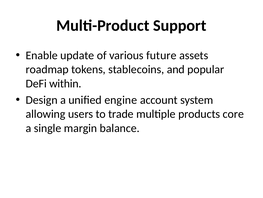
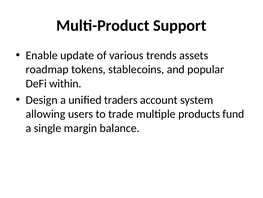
future: future -> trends
engine: engine -> traders
core: core -> fund
